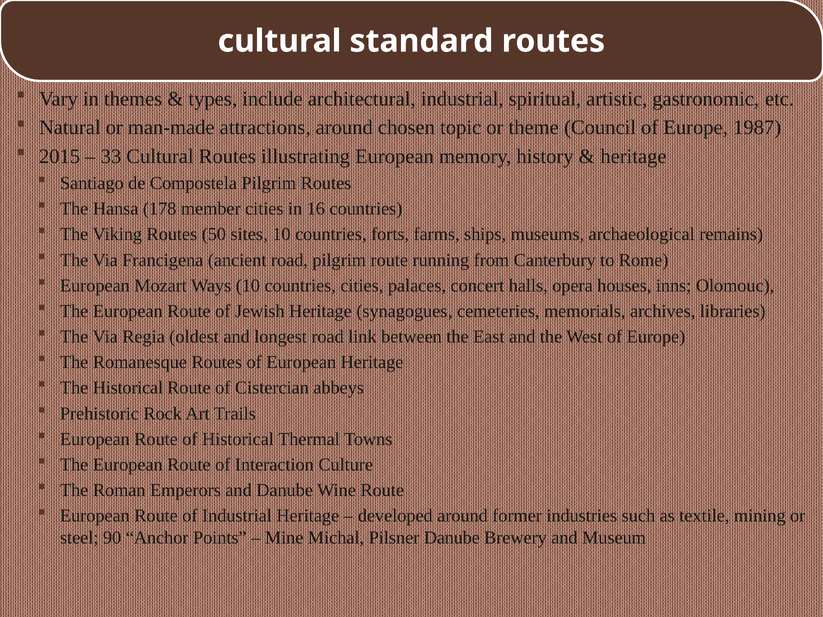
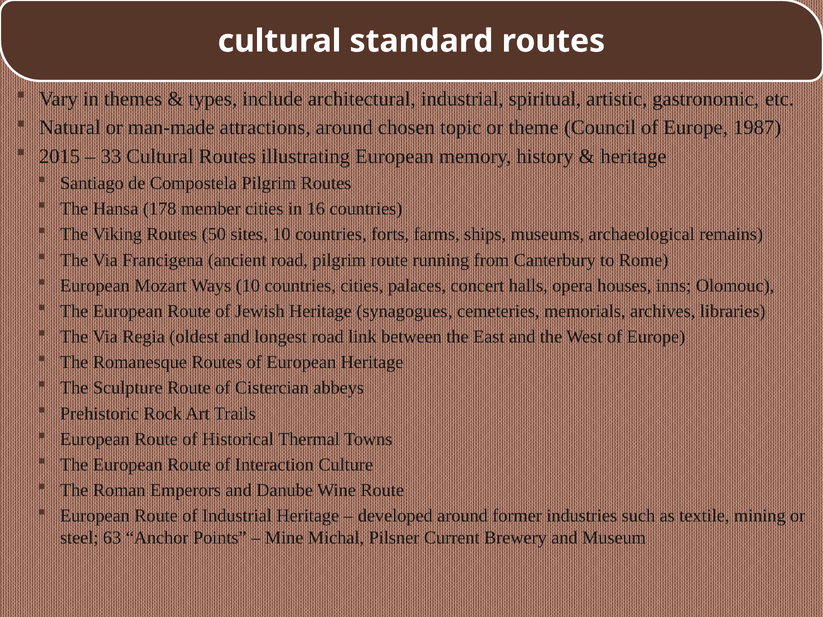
The Historical: Historical -> Sculpture
90: 90 -> 63
Pilsner Danube: Danube -> Current
